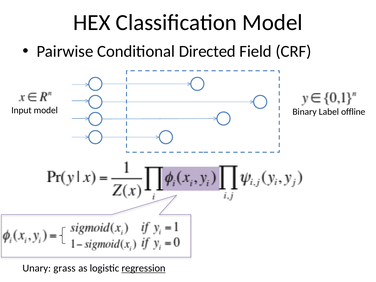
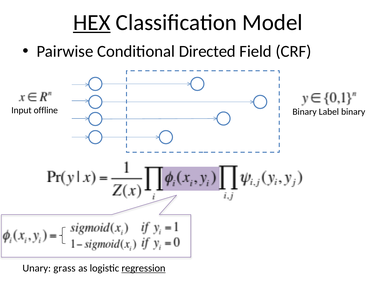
HEX underline: none -> present
Input model: model -> offline
Label offline: offline -> binary
